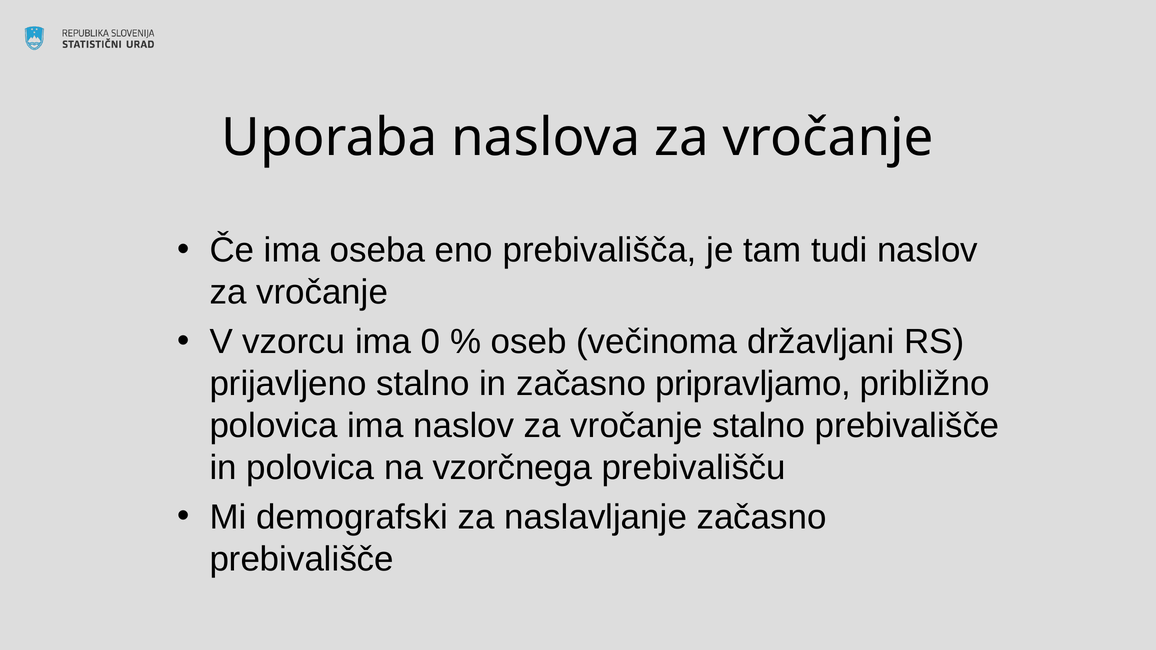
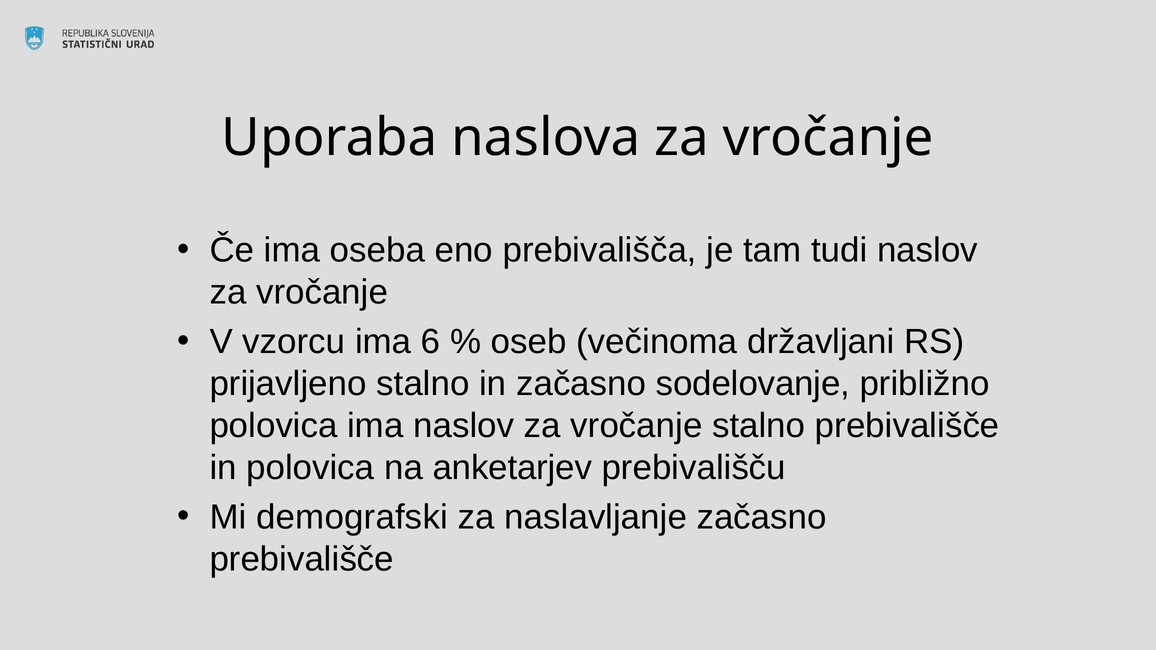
0: 0 -> 6
pripravljamo: pripravljamo -> sodelovanje
vzorčnega: vzorčnega -> anketarjev
